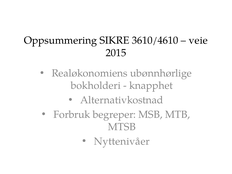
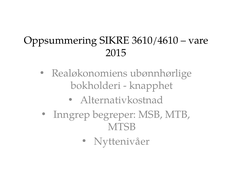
veie: veie -> vare
Forbruk: Forbruk -> Inngrep
